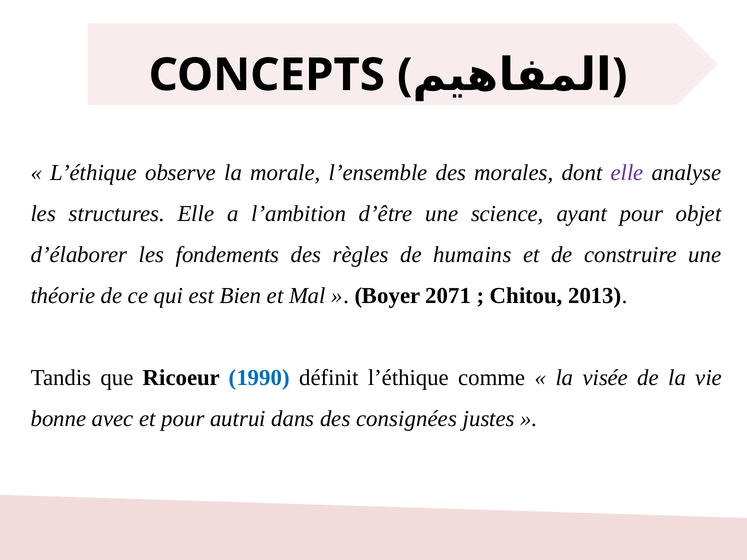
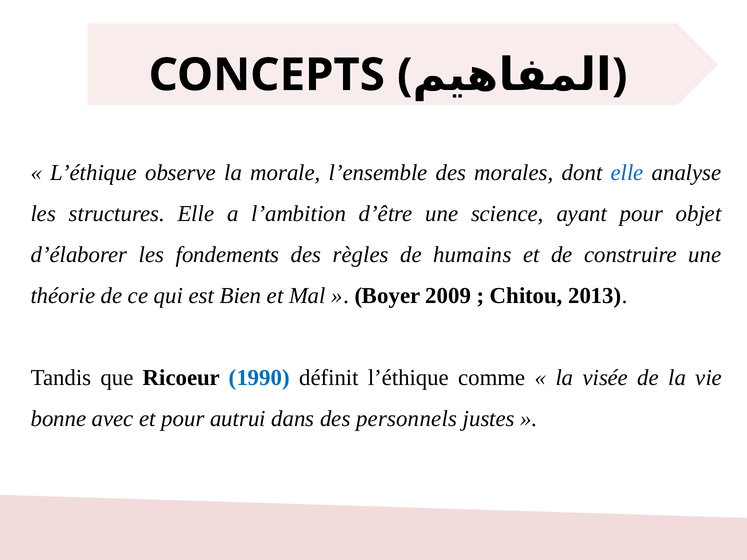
elle at (627, 173) colour: purple -> blue
2071: 2071 -> 2009
consignées: consignées -> personnels
